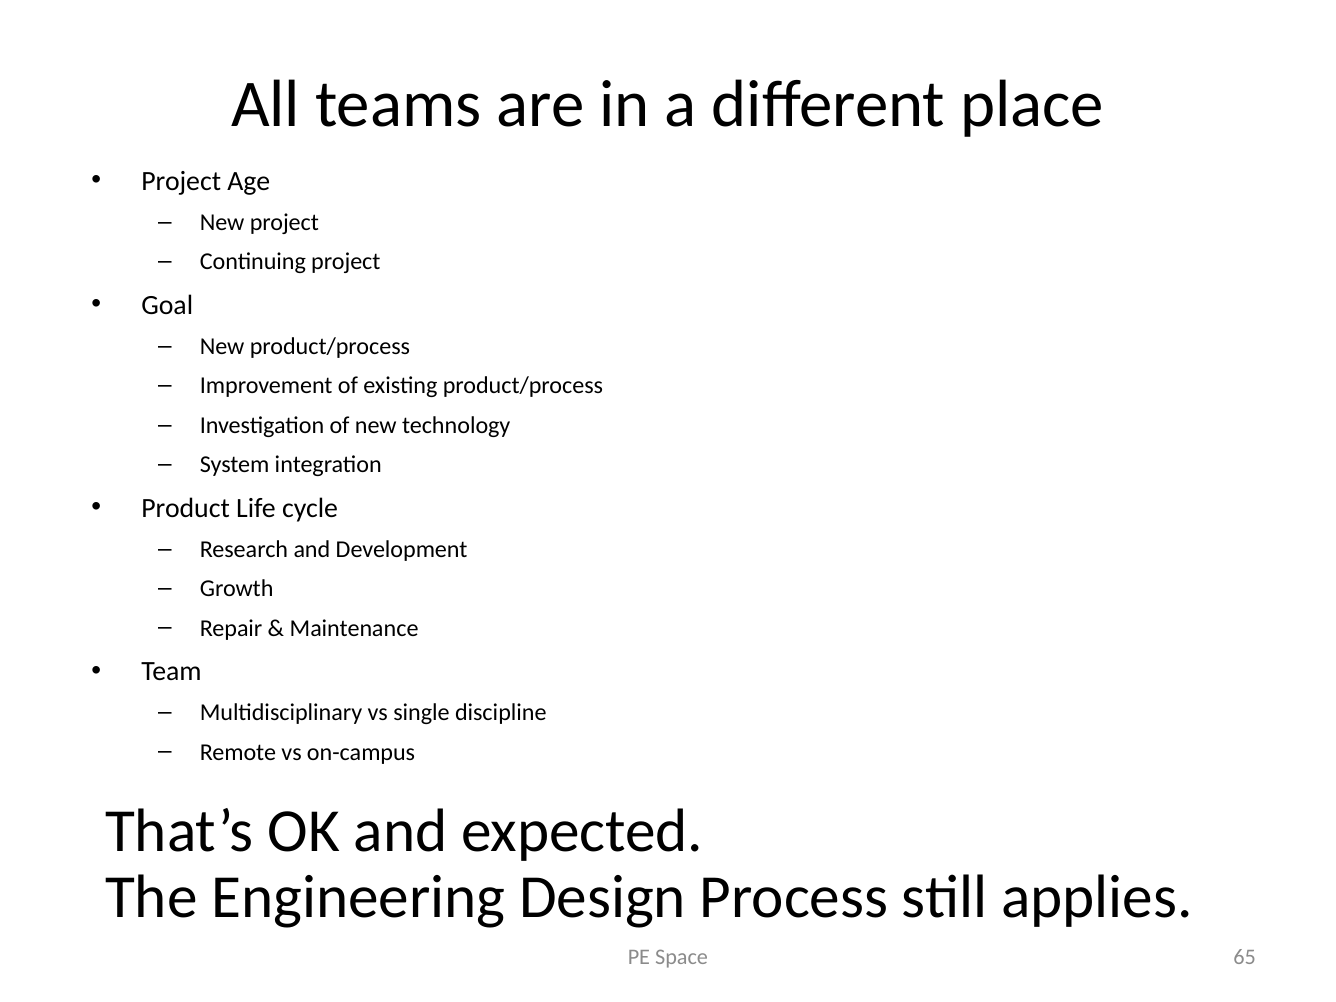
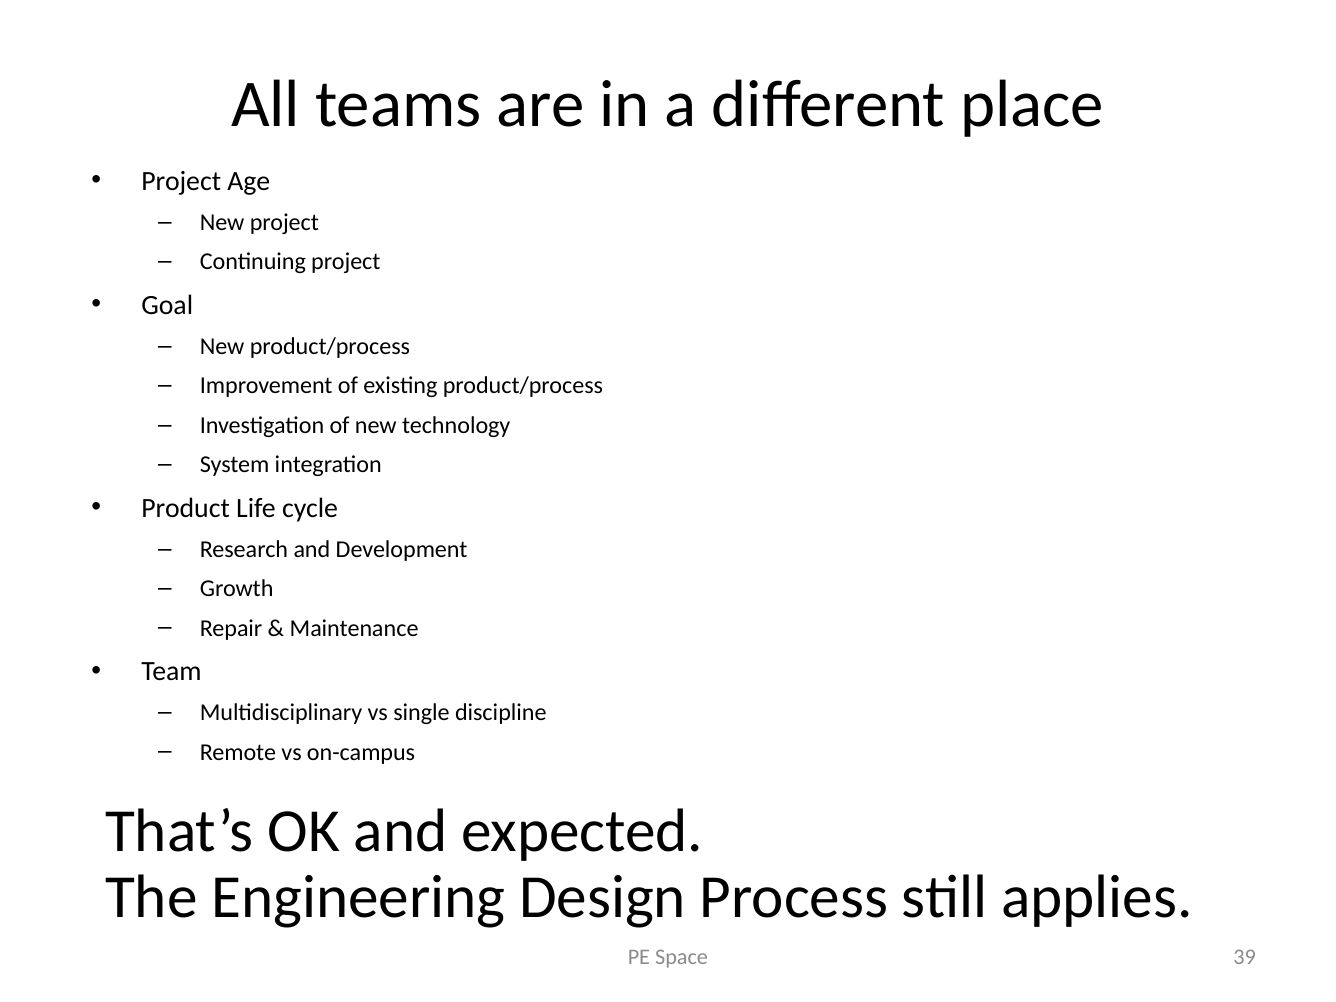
65: 65 -> 39
